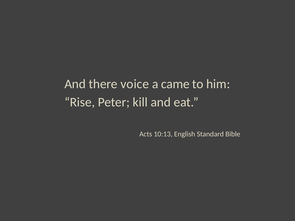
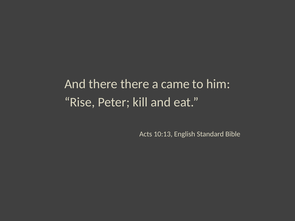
there voice: voice -> there
